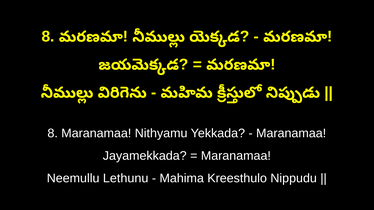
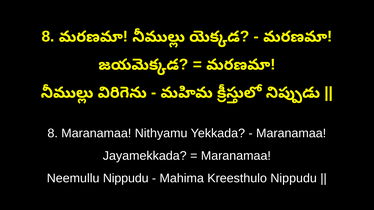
Neemullu Lethunu: Lethunu -> Nippudu
